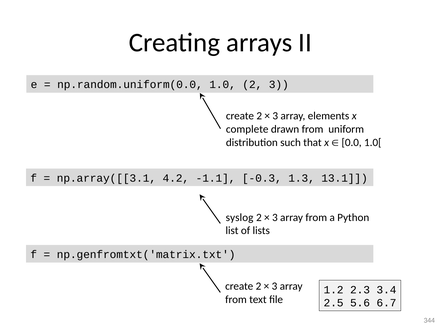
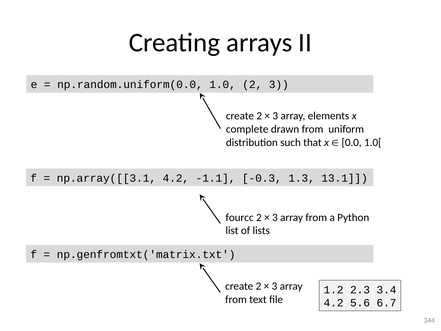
syslog: syslog -> fourcc
2.5 at (334, 303): 2.5 -> 4.2
